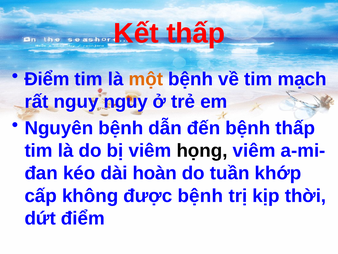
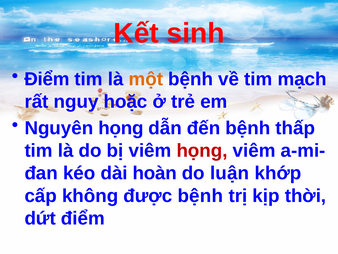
Kết thấp: thấp -> sinh
nguy nguy: nguy -> hoặc
Nguyên bệnh: bệnh -> họng
họng at (202, 150) colour: black -> red
tuần: tuần -> luận
